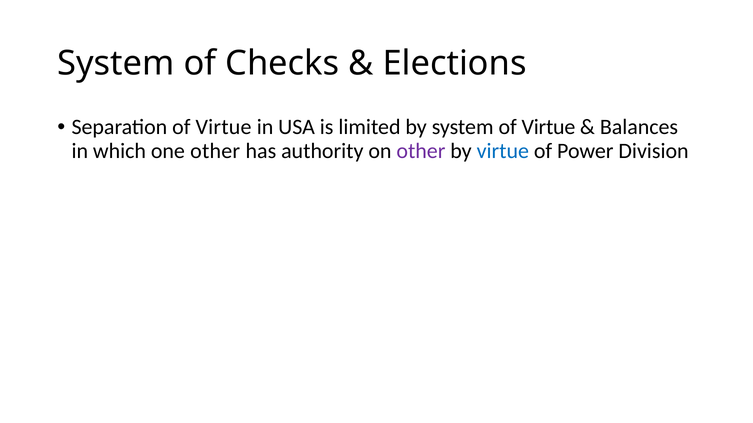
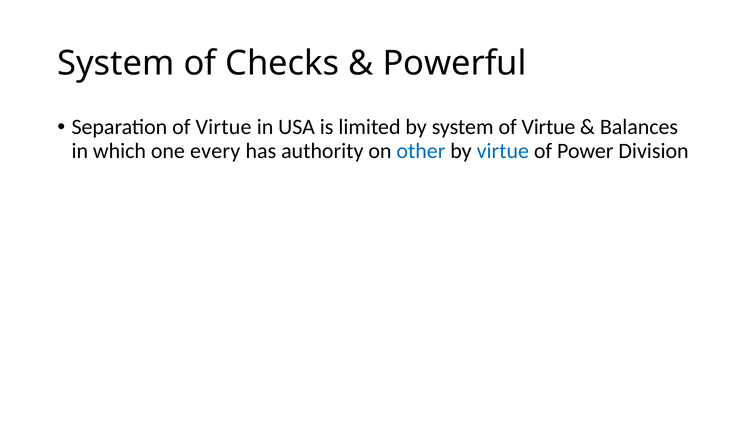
Elections: Elections -> Powerful
one other: other -> every
other at (421, 151) colour: purple -> blue
